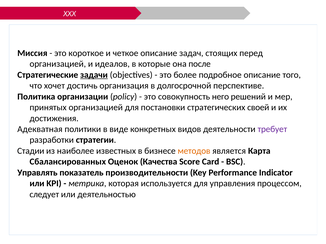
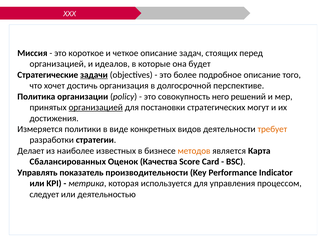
после: после -> будет
организацией at (96, 108) underline: none -> present
своей: своей -> могут
Адекватная: Адекватная -> Измеряется
требует colour: purple -> orange
Стадии: Стадии -> Делает
